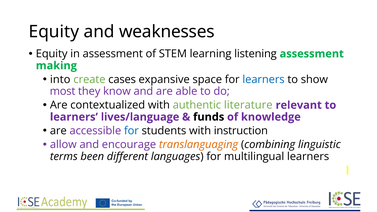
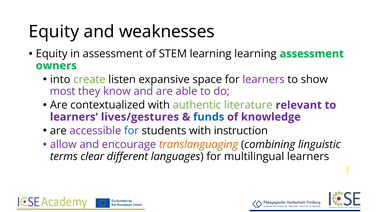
learning listening: listening -> learning
making: making -> owners
cases: cases -> listen
learners at (264, 79) colour: blue -> purple
lives/language: lives/language -> lives/gestures
funds colour: black -> blue
been: been -> clear
